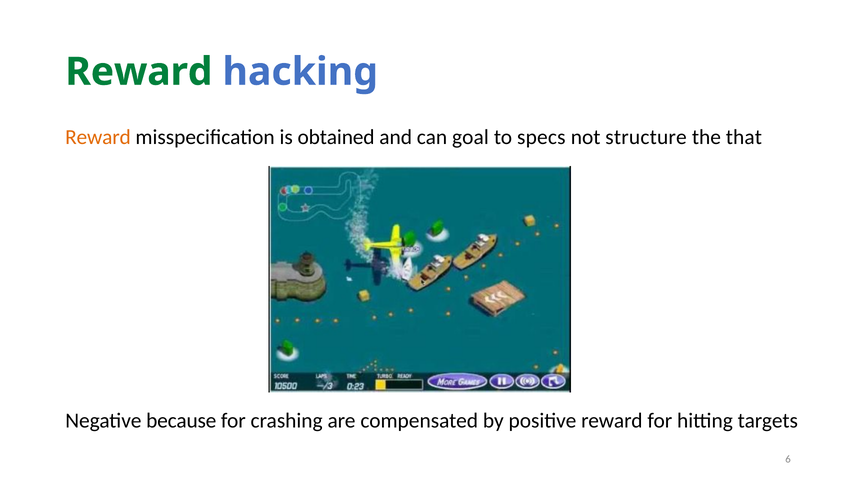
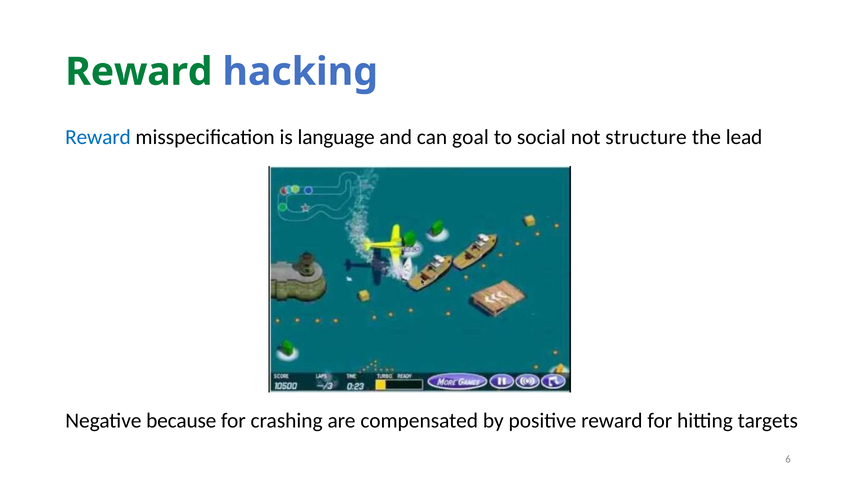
Reward at (98, 137) colour: orange -> blue
obtained: obtained -> language
specs: specs -> social
that: that -> lead
